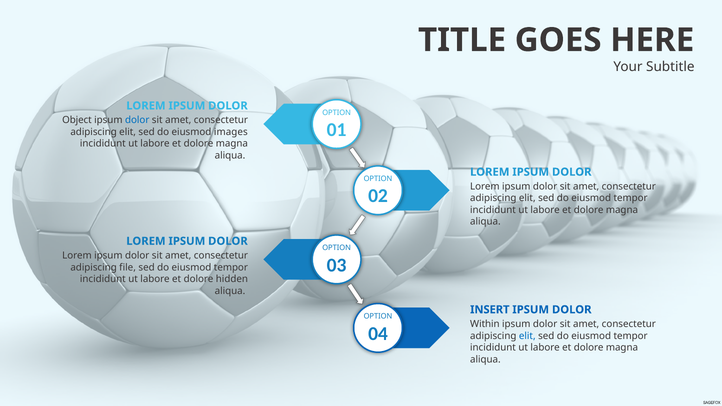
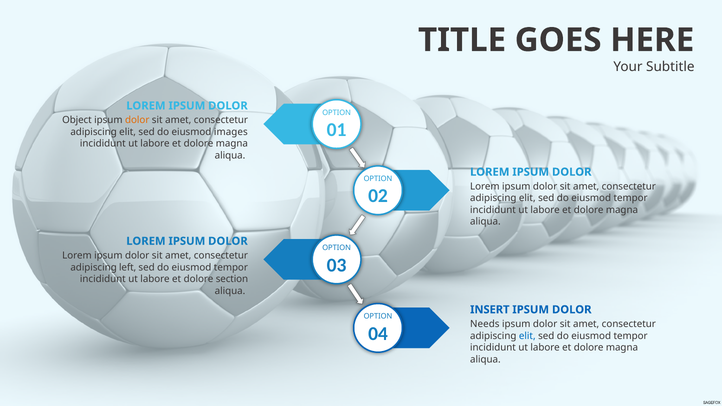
dolor at (137, 120) colour: blue -> orange
file: file -> left
hidden: hidden -> section
Within: Within -> Needs
